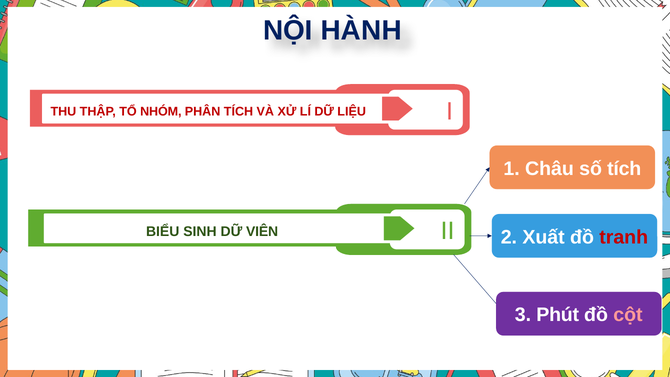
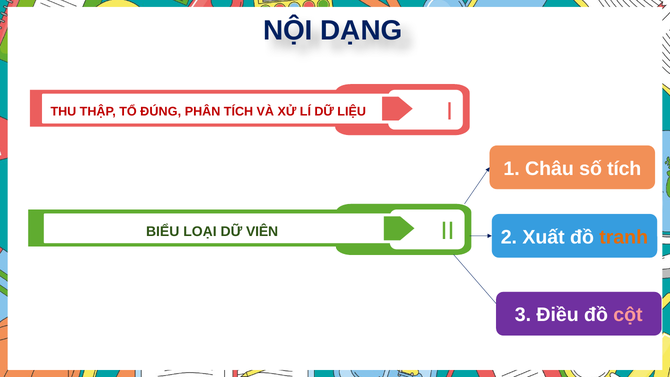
HÀNH: HÀNH -> DẠNG
NHÓM: NHÓM -> ĐÚNG
SINH: SINH -> LOẠI
tranh colour: red -> orange
Phút: Phút -> Điều
